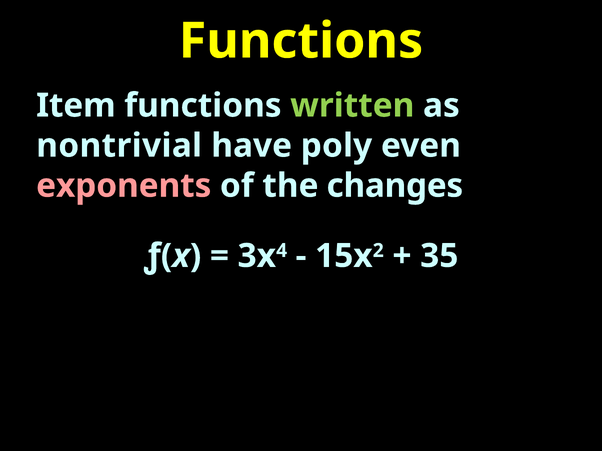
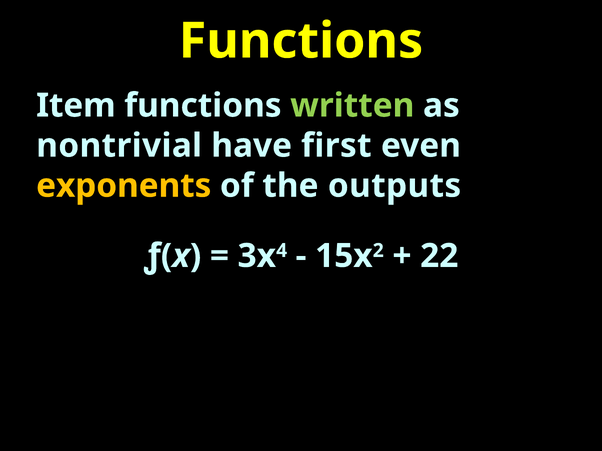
poly: poly -> first
exponents colour: pink -> yellow
changes: changes -> outputs
35: 35 -> 22
